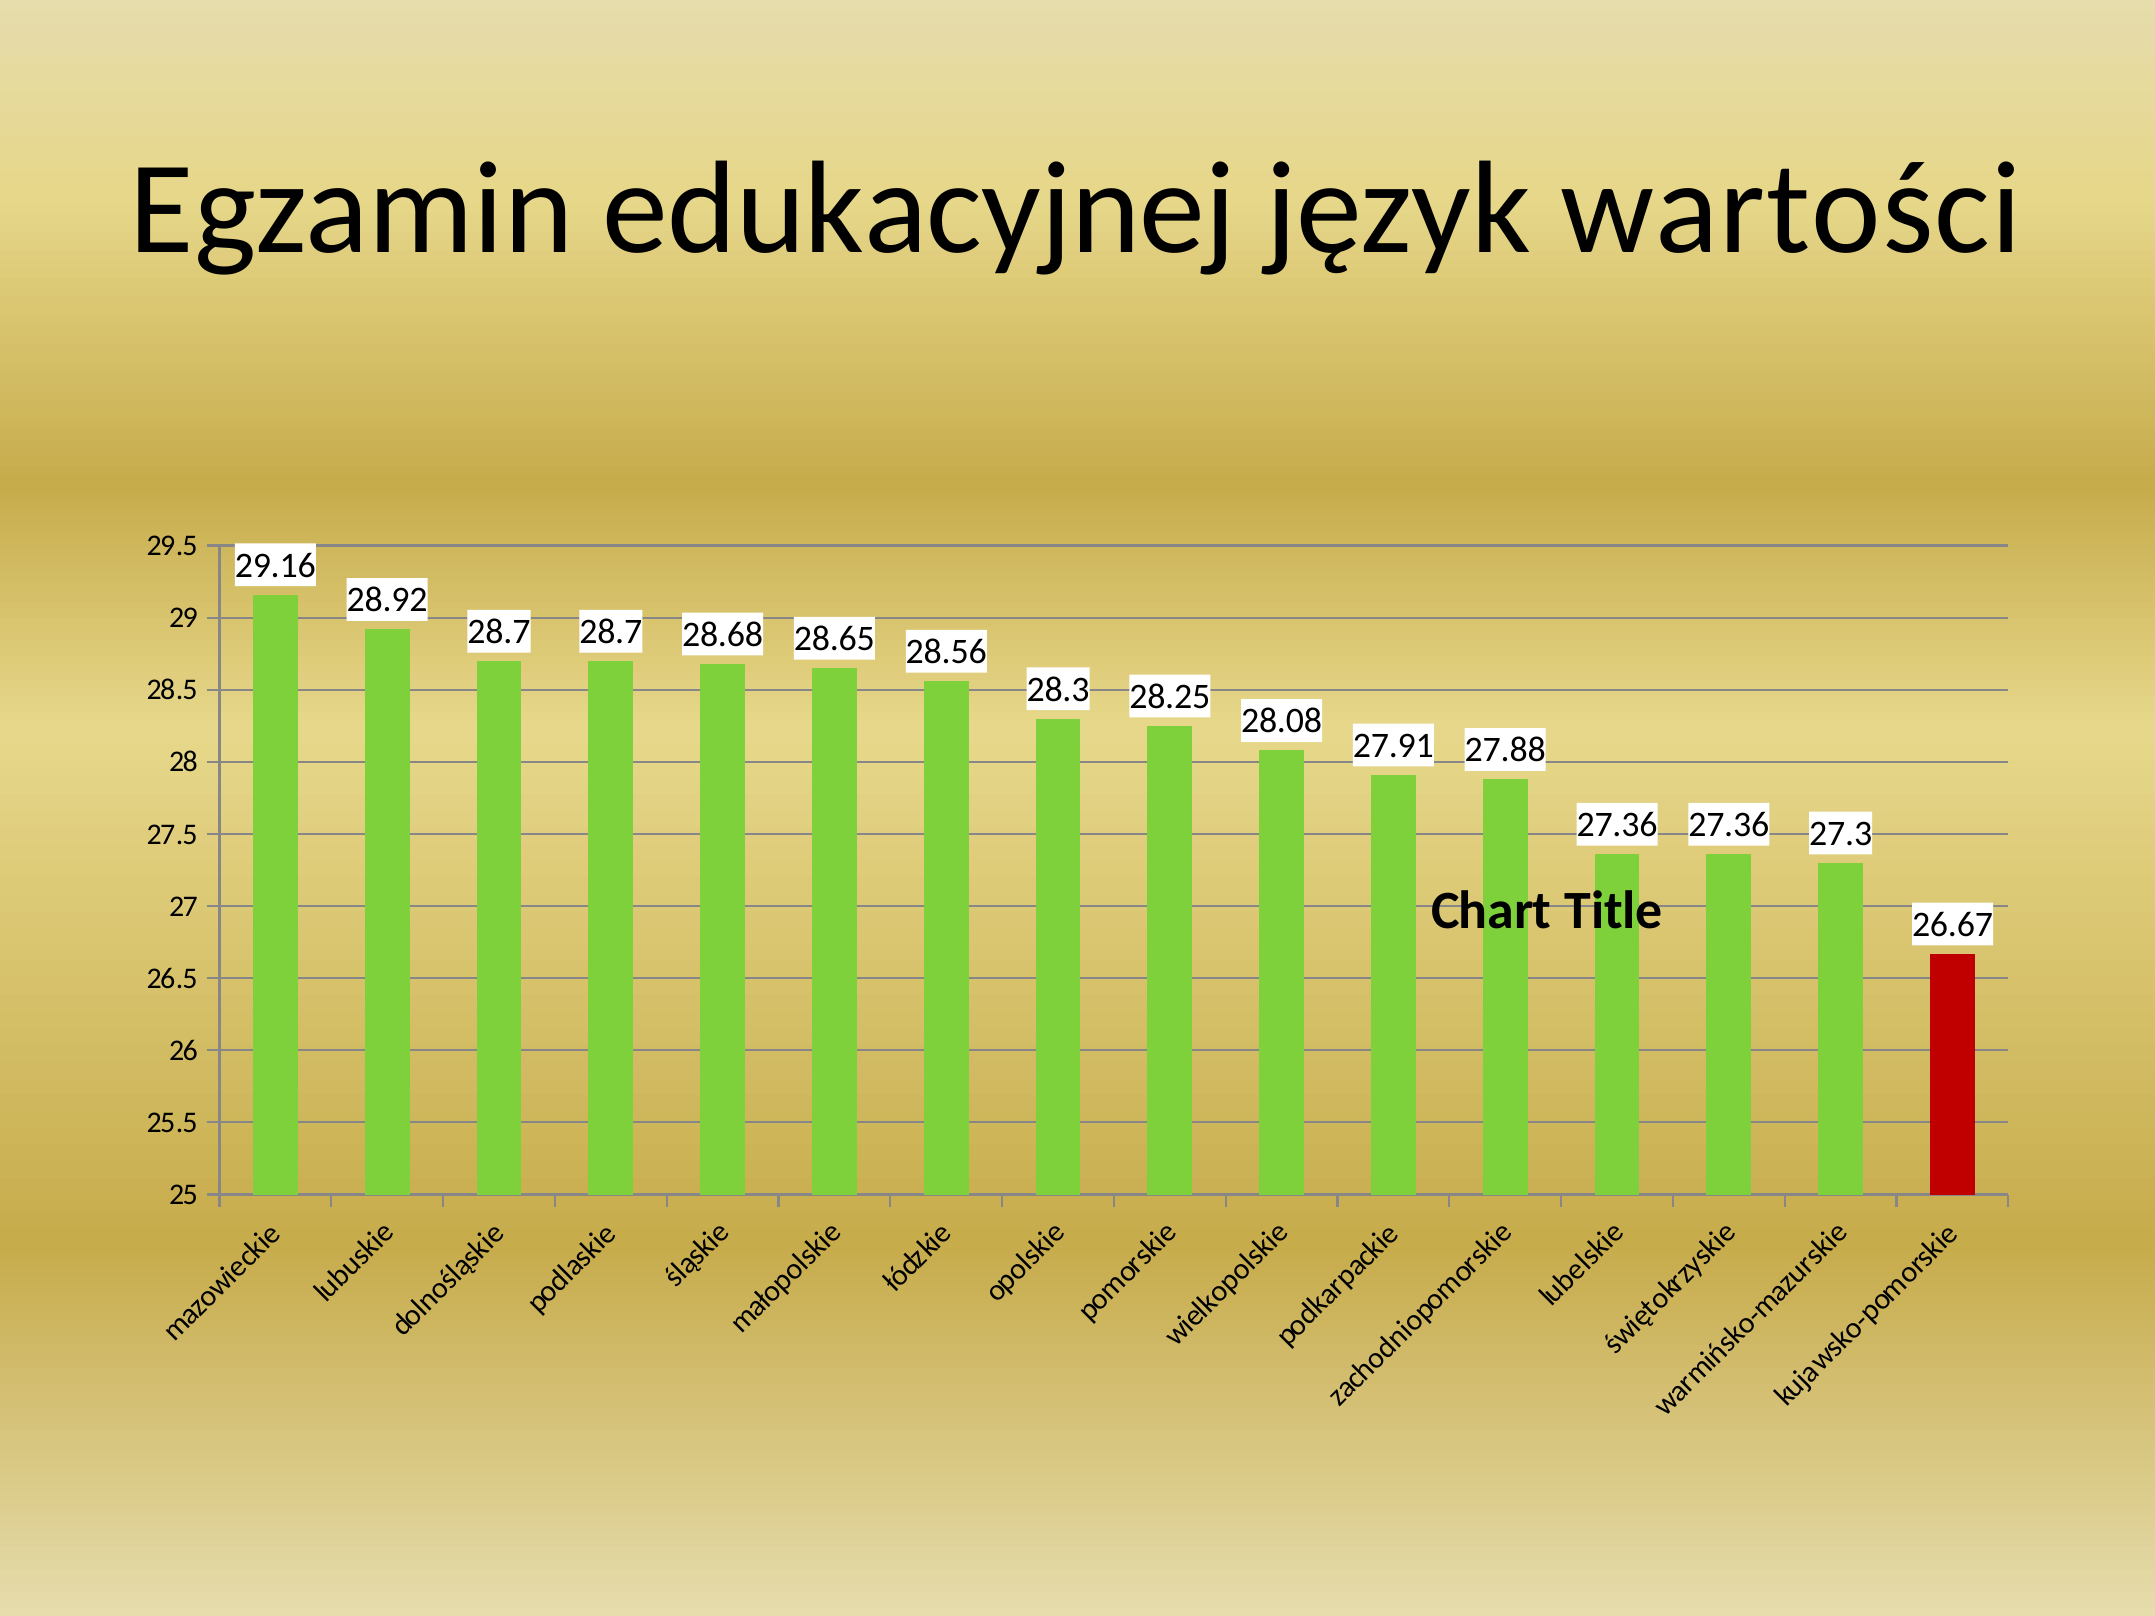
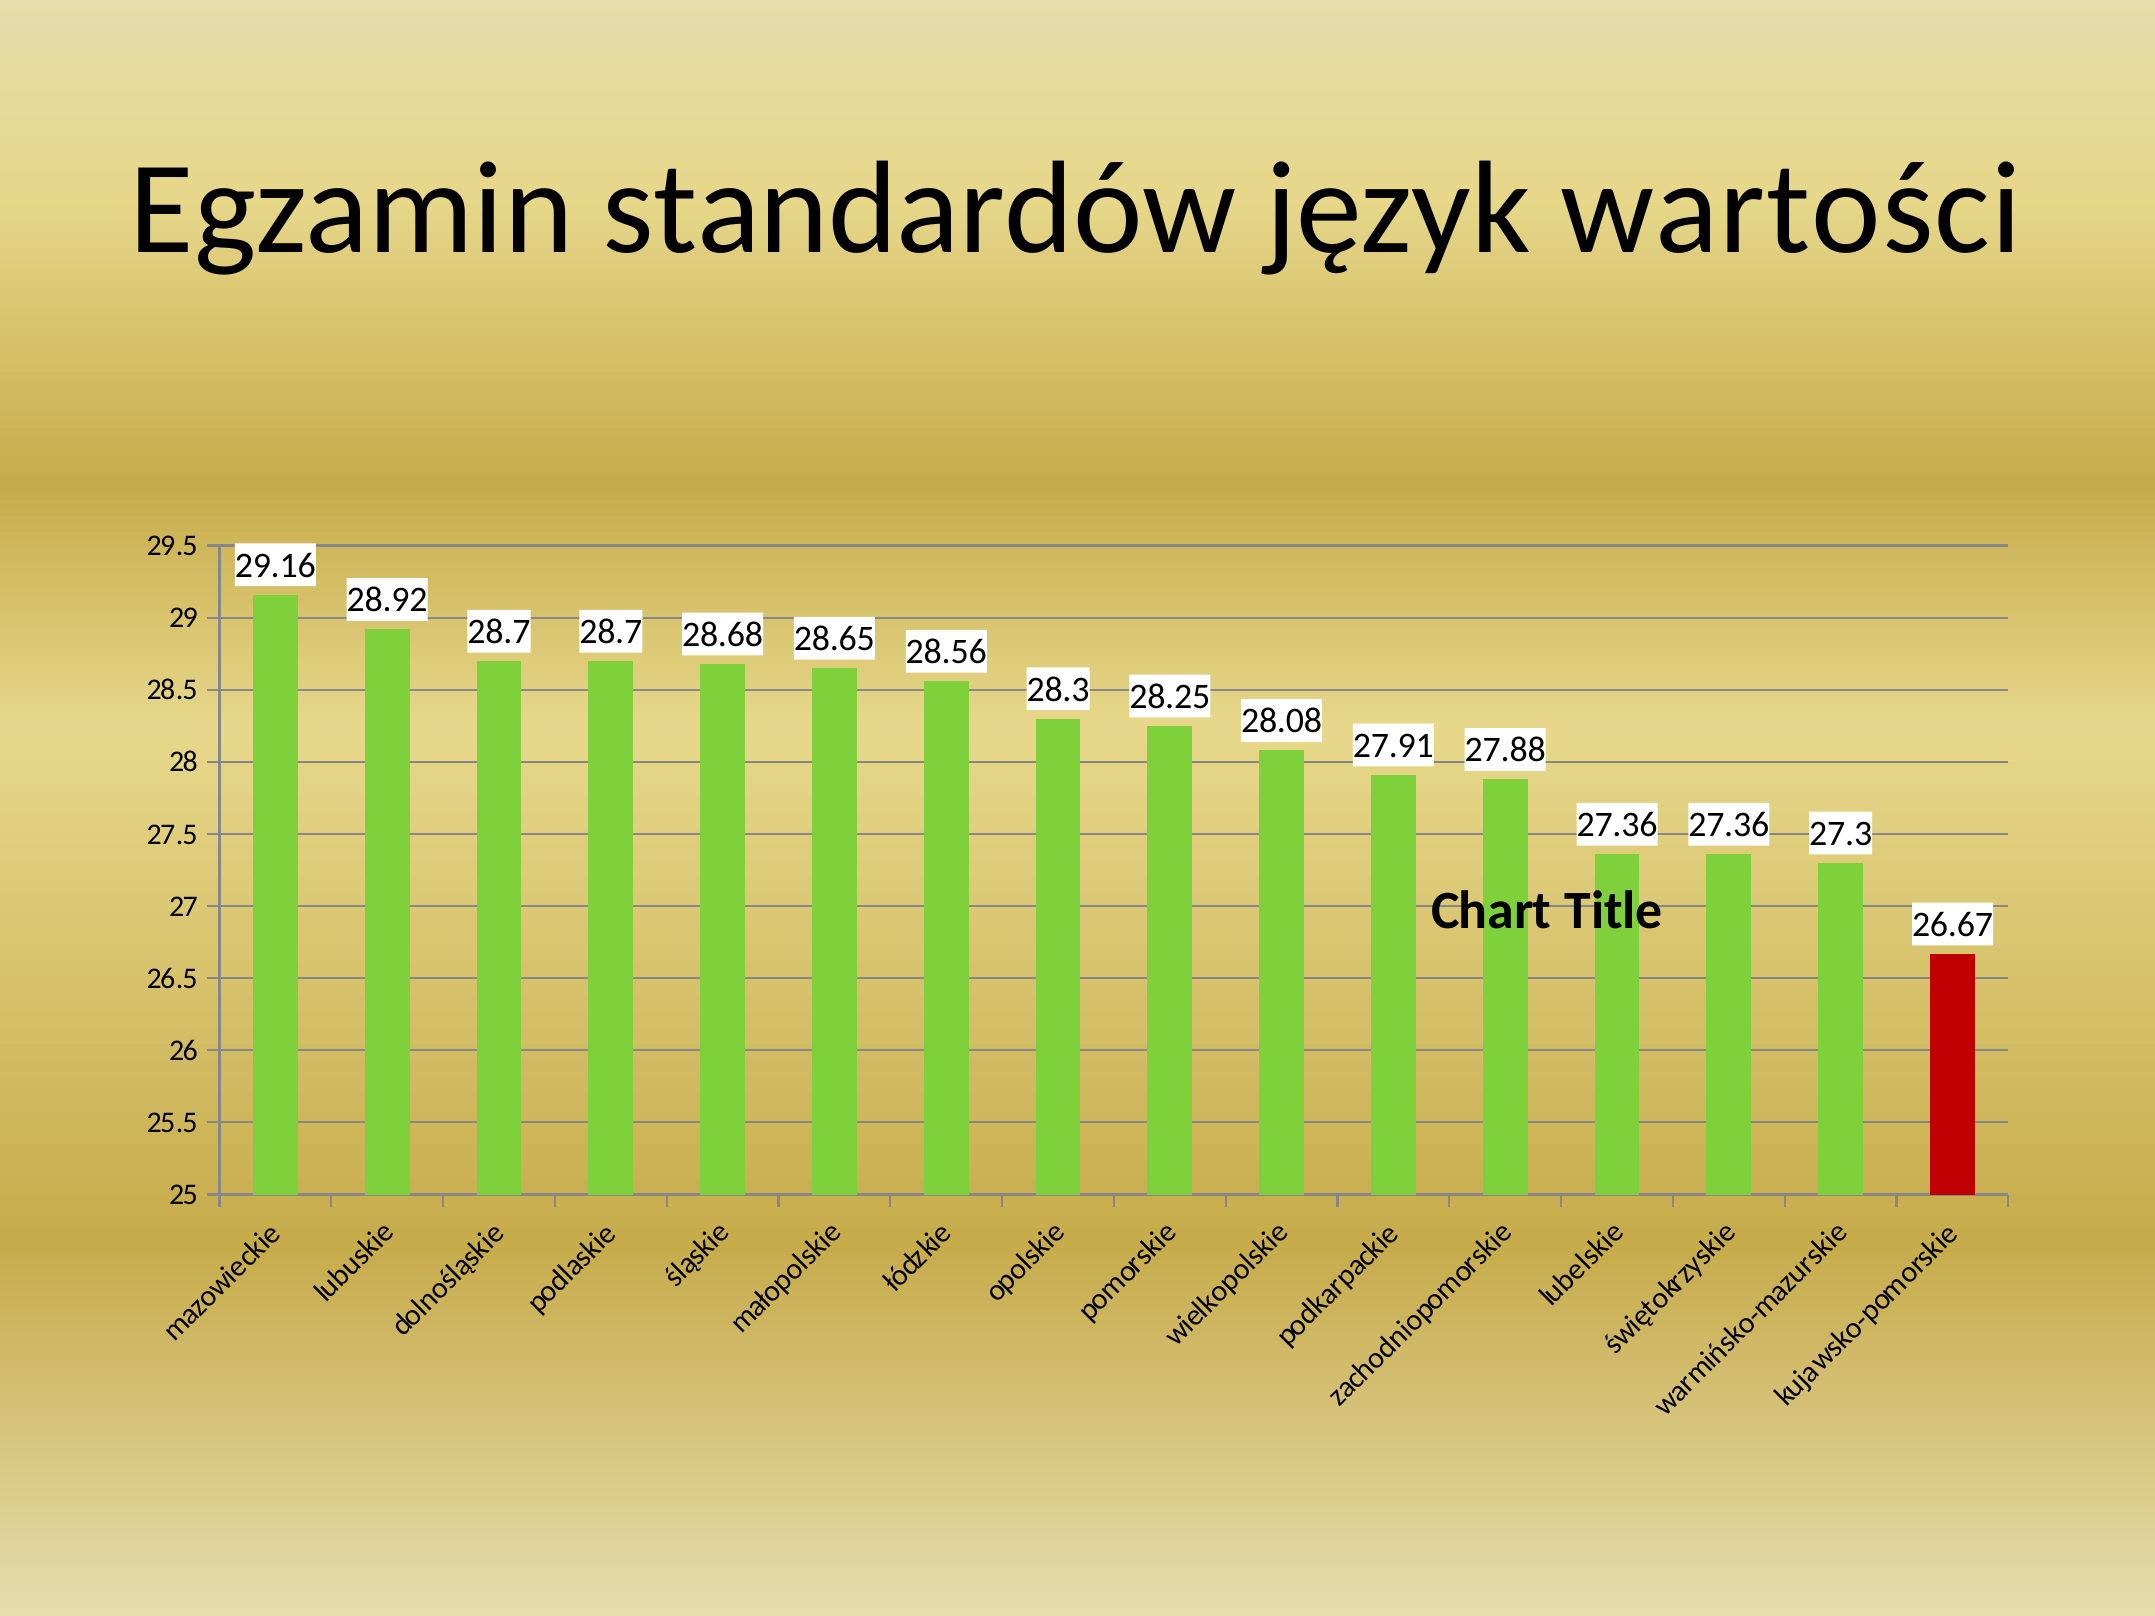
edukacyjnej: edukacyjnej -> standardów
